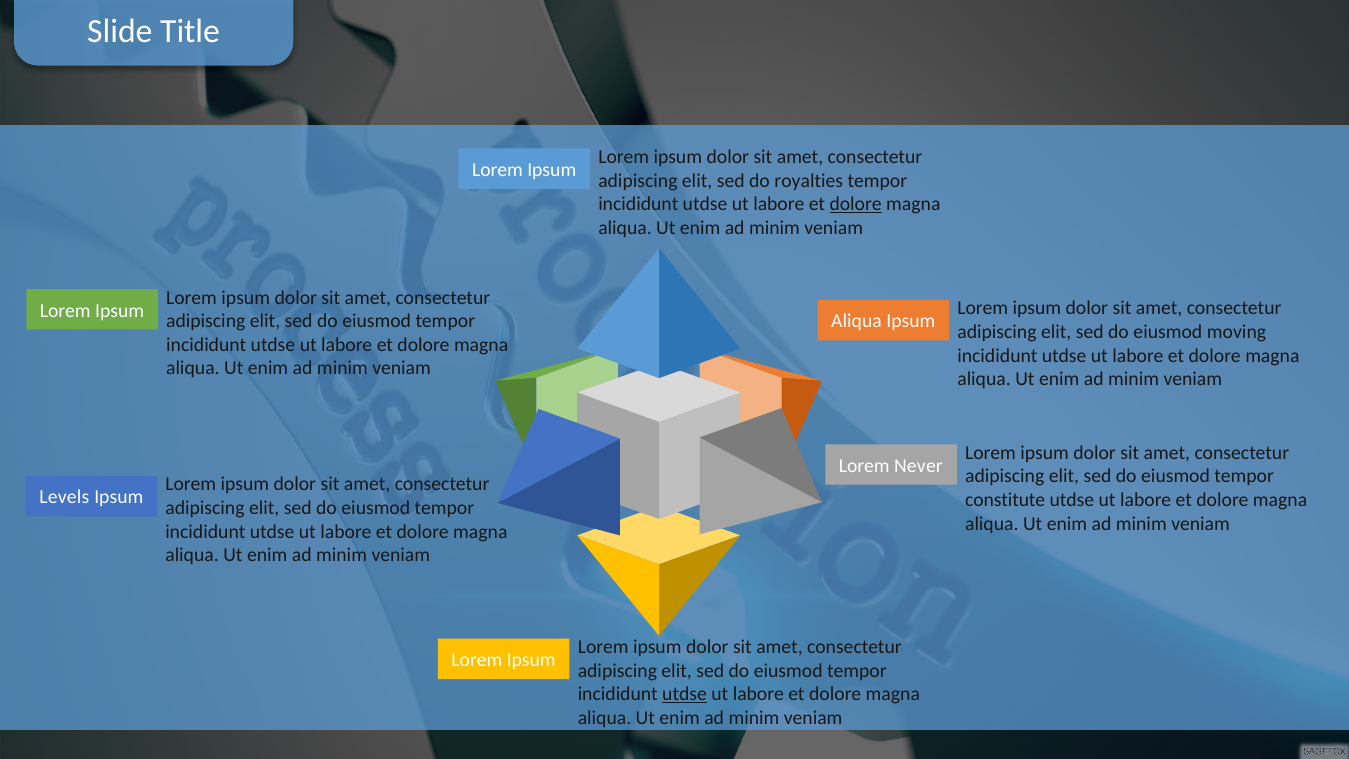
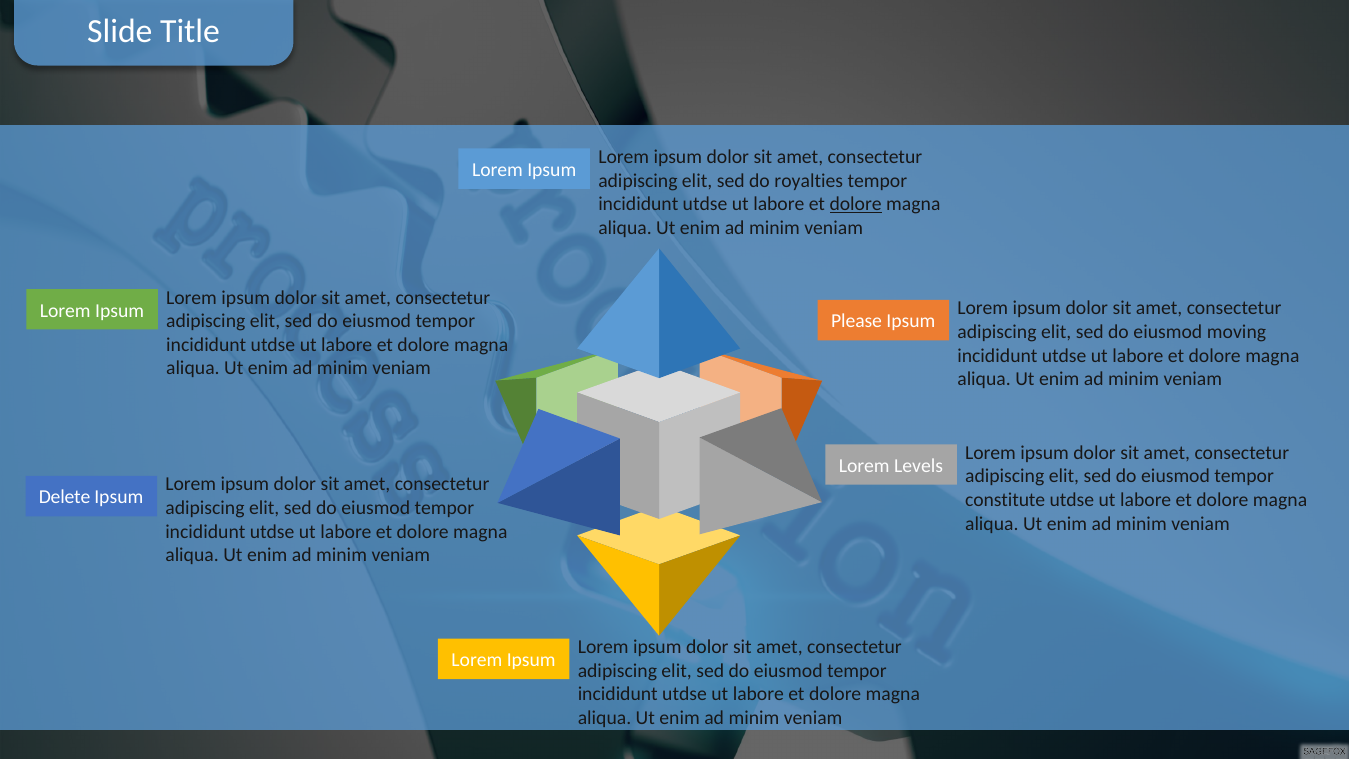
Aliqua at (856, 321): Aliqua -> Please
Never: Never -> Levels
Levels: Levels -> Delete
utdse at (685, 694) underline: present -> none
